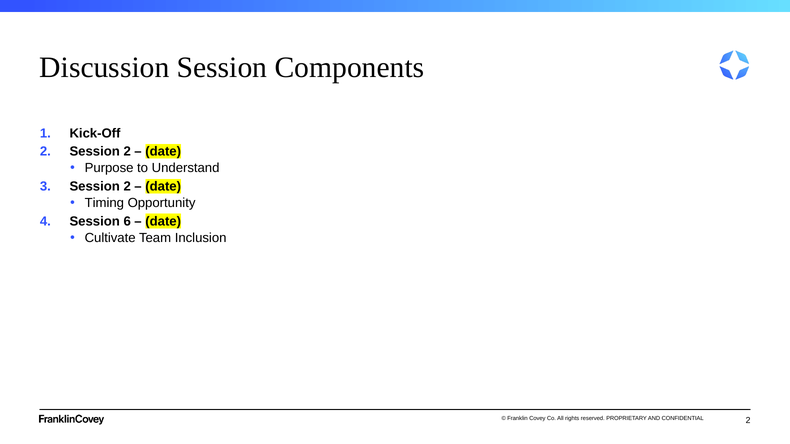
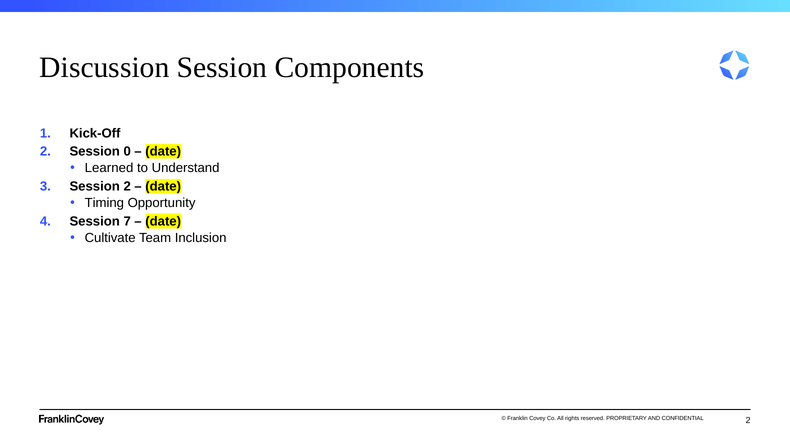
2 Session 2: 2 -> 0
Purpose: Purpose -> Learned
6: 6 -> 7
